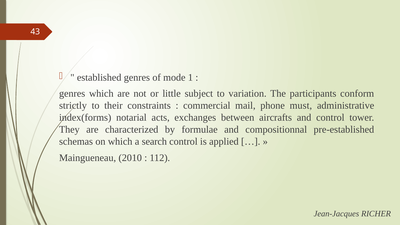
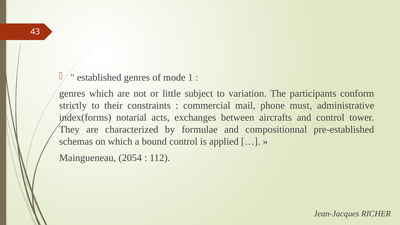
search: search -> bound
2010: 2010 -> 2054
